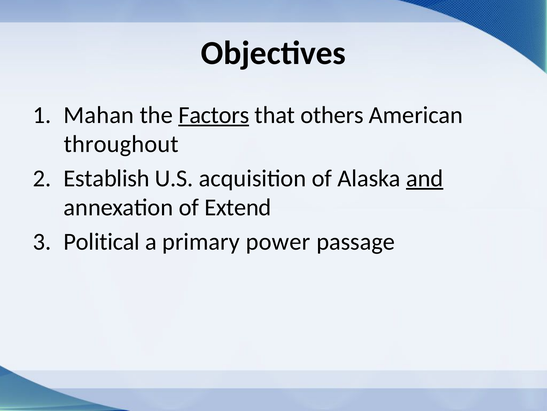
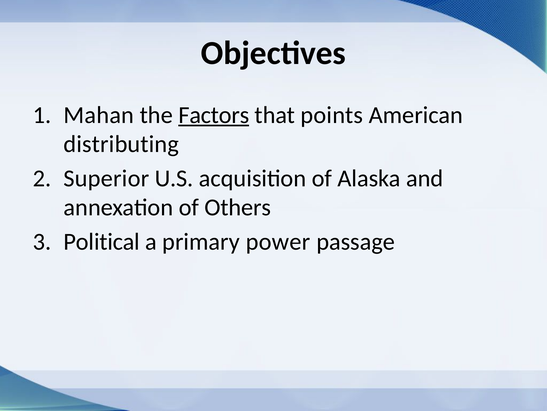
others: others -> points
throughout: throughout -> distributing
Establish: Establish -> Superior
and underline: present -> none
Extend: Extend -> Others
